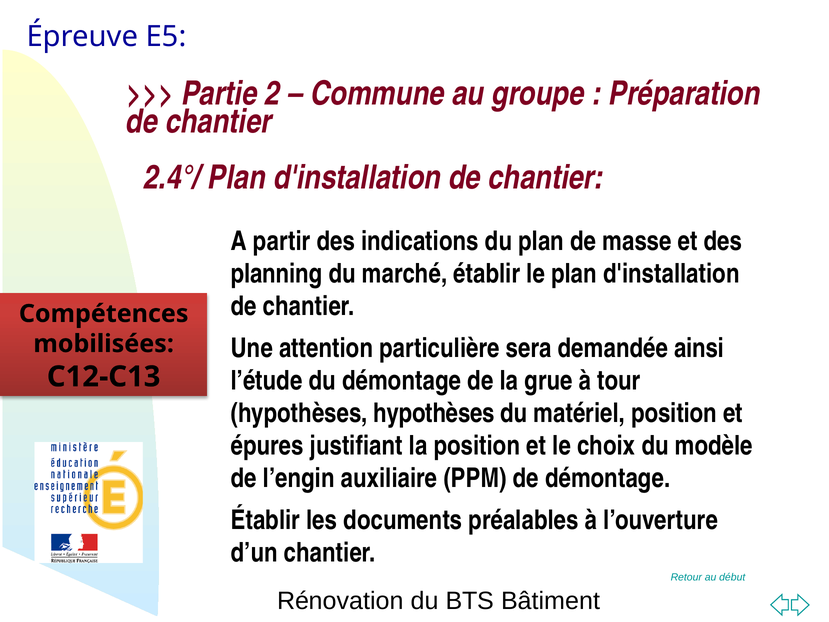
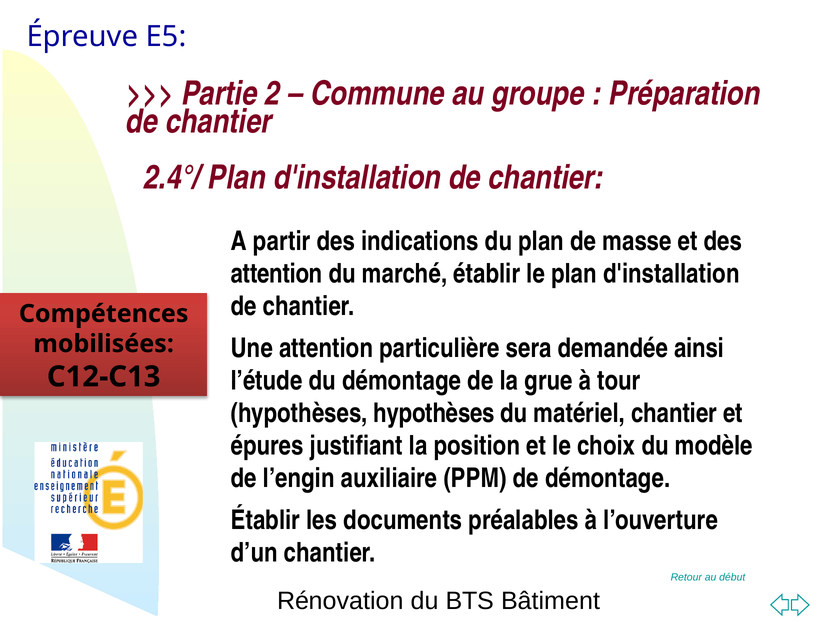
planning at (277, 274): planning -> attention
matériel position: position -> chantier
